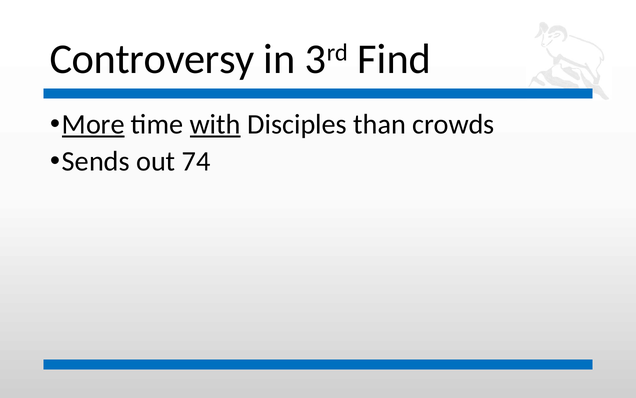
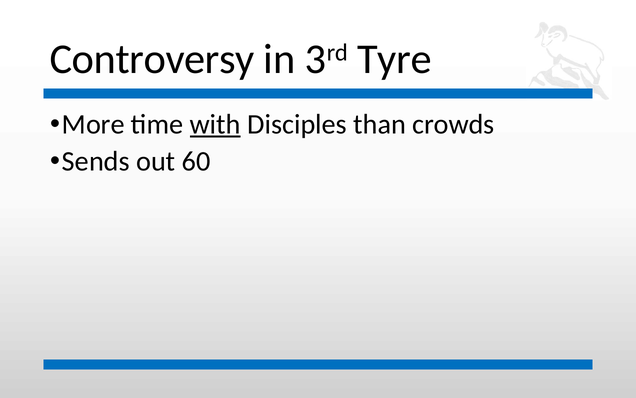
Find: Find -> Tyre
More underline: present -> none
74: 74 -> 60
